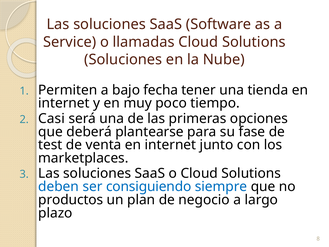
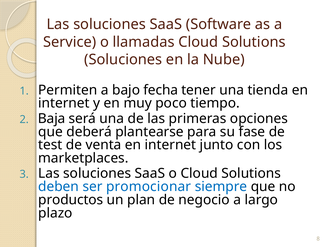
Casi: Casi -> Baja
consiguiendo: consiguiendo -> promocionar
